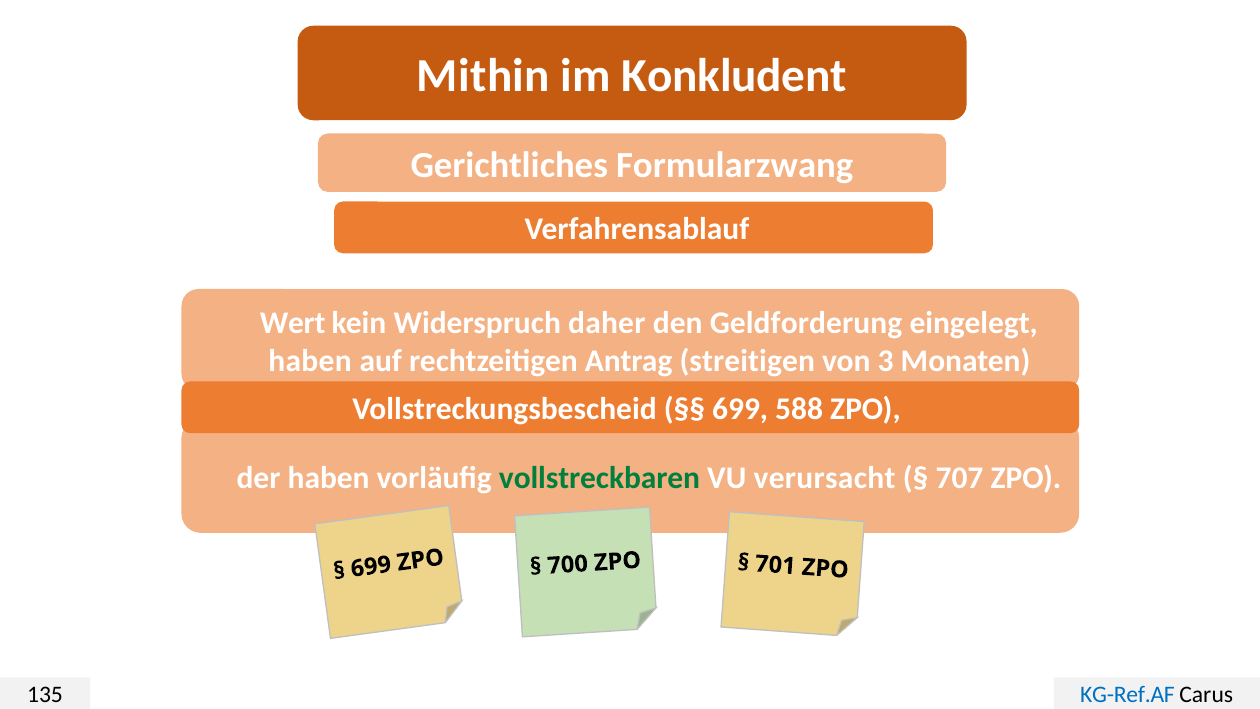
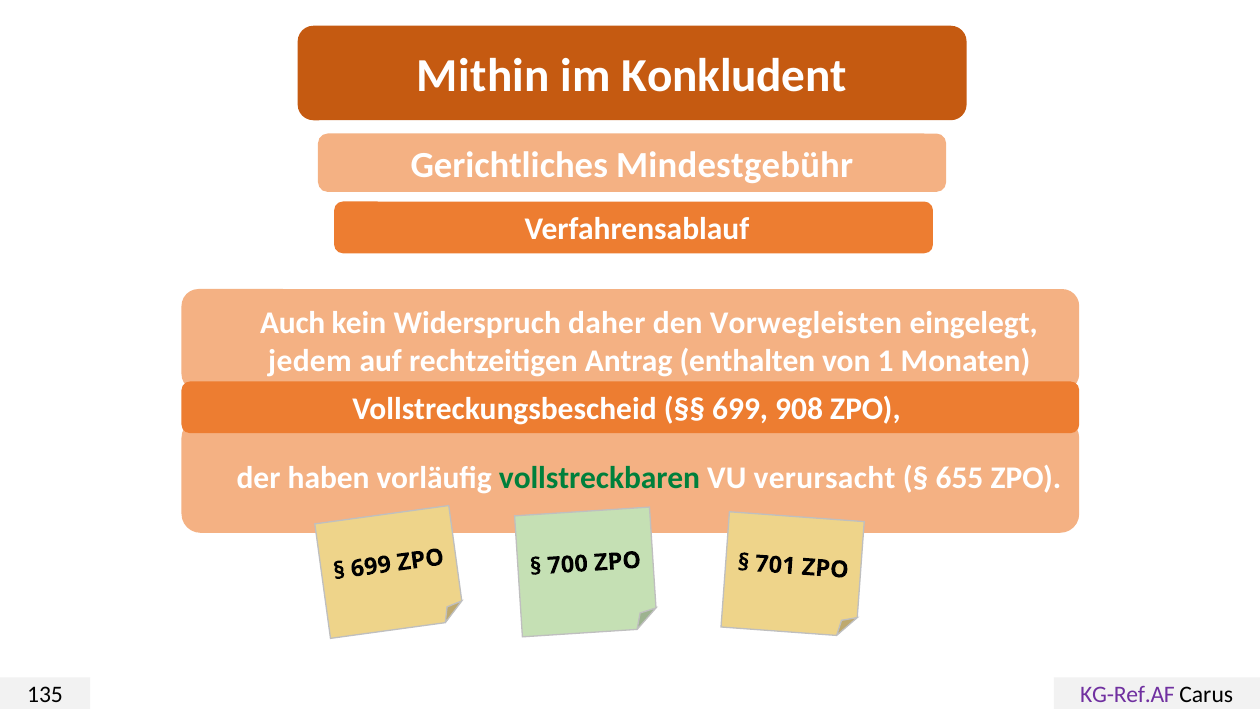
Formularzwang: Formularzwang -> Mindestgebühr
Wert: Wert -> Auch
Geldforderung: Geldforderung -> Vorwegleisten
haben at (310, 361): haben -> jedem
streitigen: streitigen -> enthalten
3: 3 -> 1
588: 588 -> 908
707: 707 -> 655
KG-Ref.AF colour: blue -> purple
